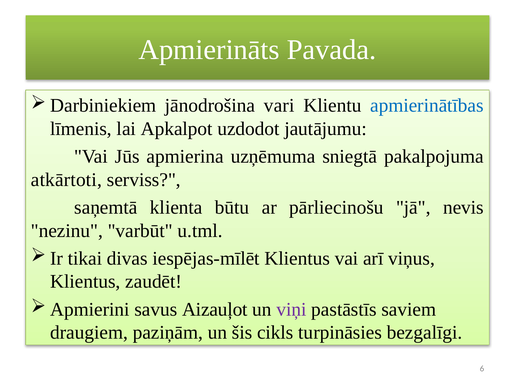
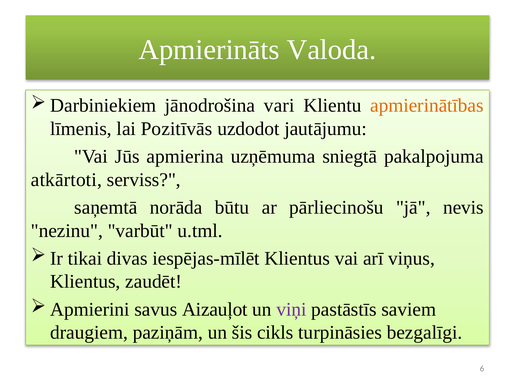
Pavada: Pavada -> Valoda
apmierinātības colour: blue -> orange
Apkalpot: Apkalpot -> Pozitīvās
klienta: klienta -> norāda
